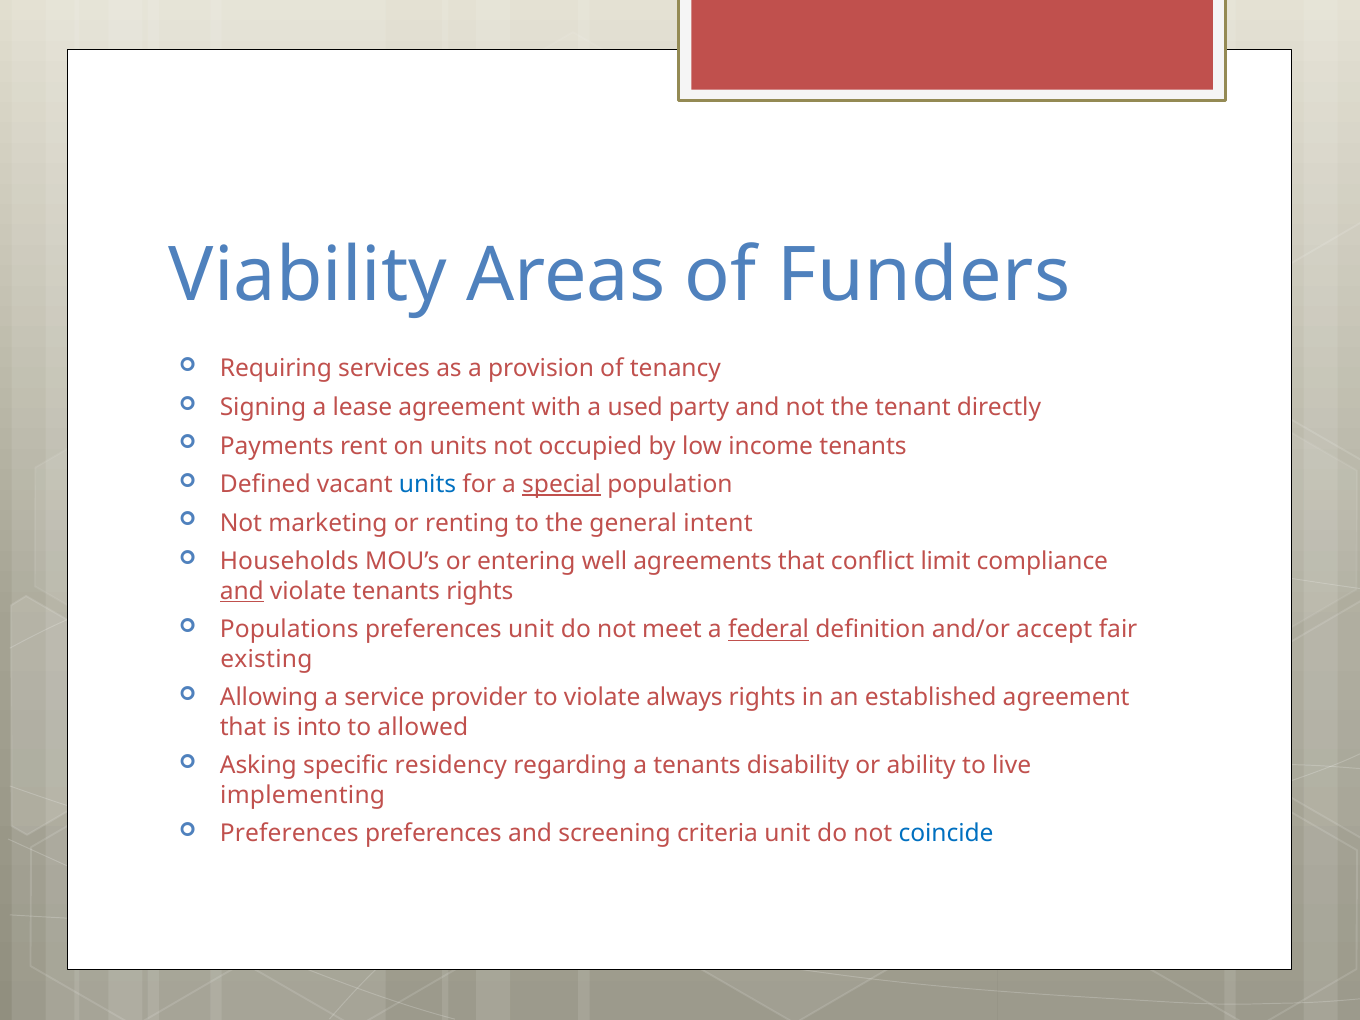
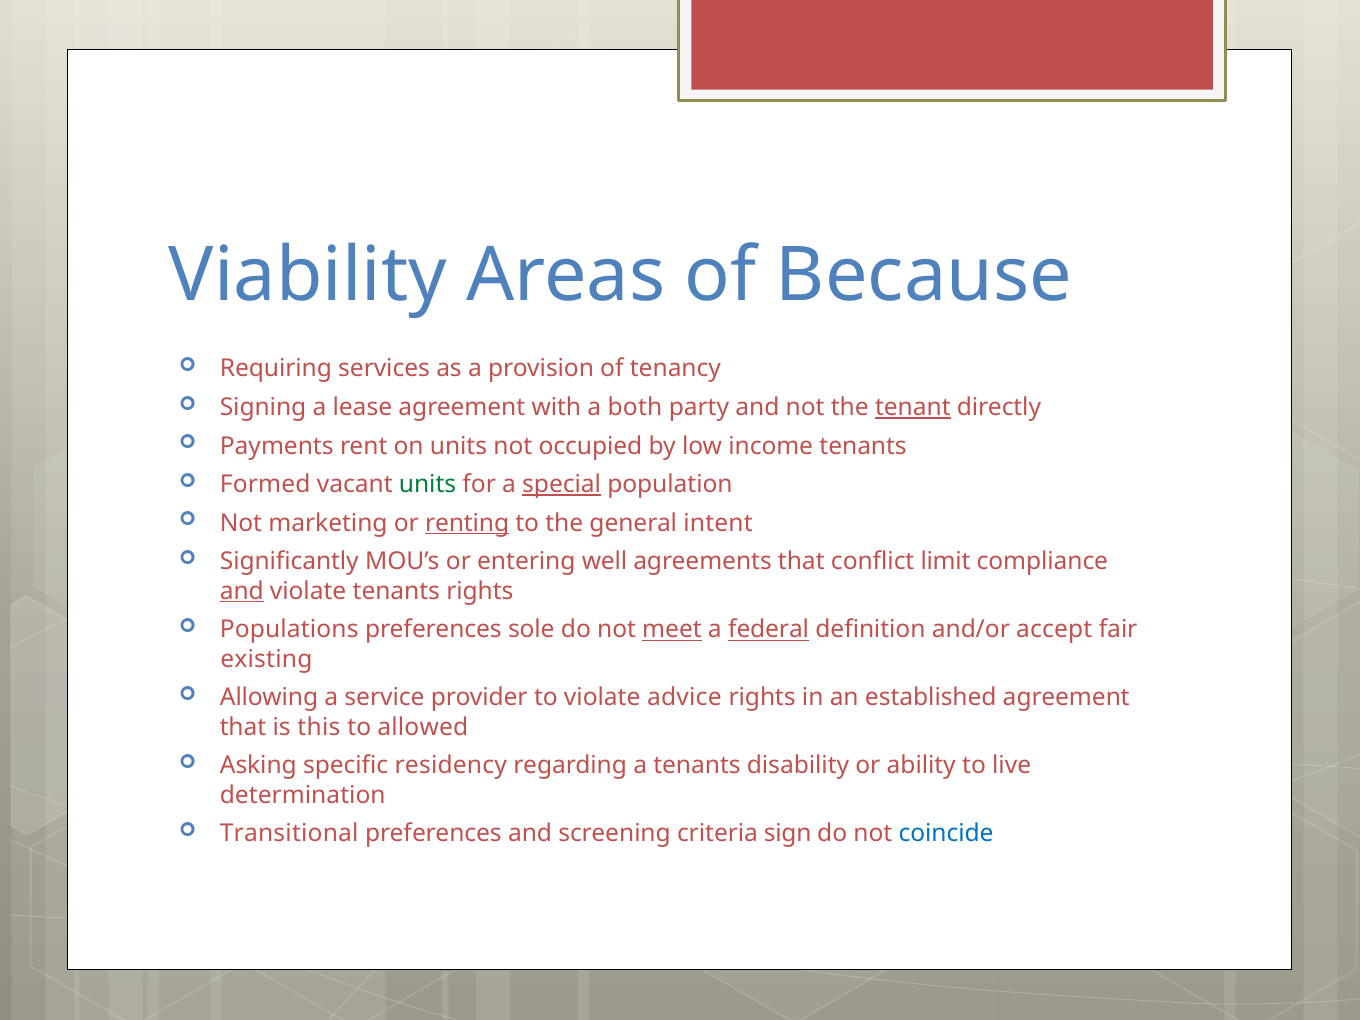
Funders: Funders -> Because
used: used -> both
tenant underline: none -> present
Defined: Defined -> Formed
units at (428, 485) colour: blue -> green
renting underline: none -> present
Households: Households -> Significantly
preferences unit: unit -> sole
meet underline: none -> present
always: always -> advice
into: into -> this
implementing: implementing -> determination
Preferences at (289, 834): Preferences -> Transitional
criteria unit: unit -> sign
